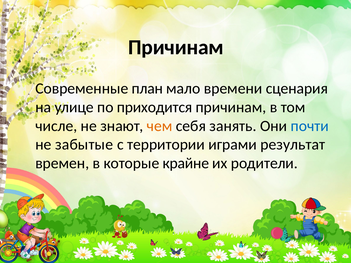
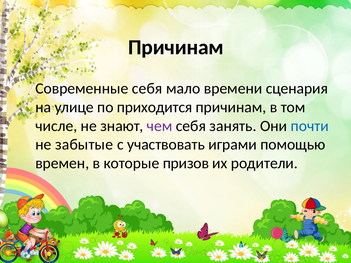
Современные план: план -> себя
чем colour: orange -> purple
территории: территории -> участвовать
результат: результат -> помощью
крайне: крайне -> призов
